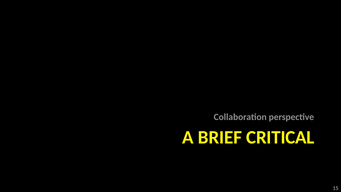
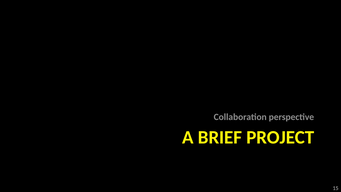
CRITICAL: CRITICAL -> PROJECT
